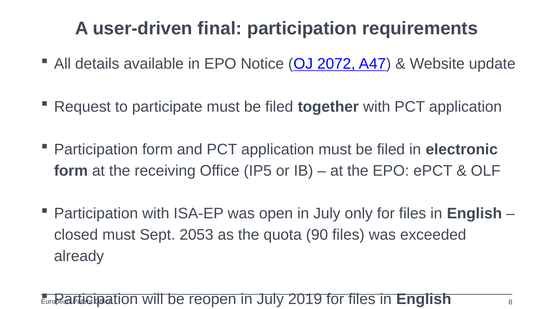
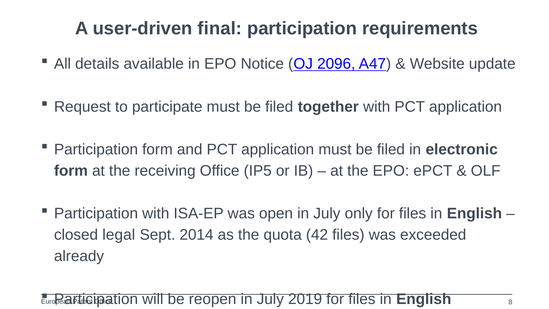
2072: 2072 -> 2096
closed must: must -> legal
2053: 2053 -> 2014
90: 90 -> 42
